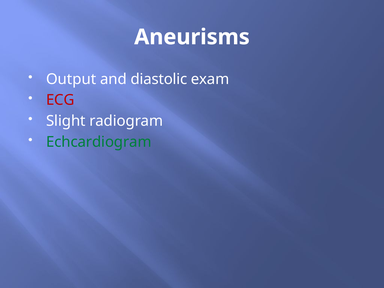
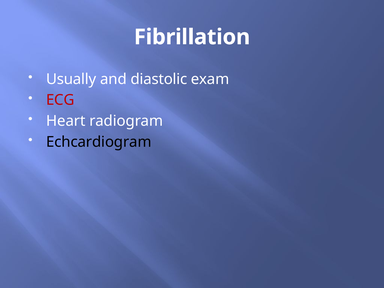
Aneurisms: Aneurisms -> Fibrillation
Output: Output -> Usually
Slight: Slight -> Heart
Echcardiogram colour: green -> black
